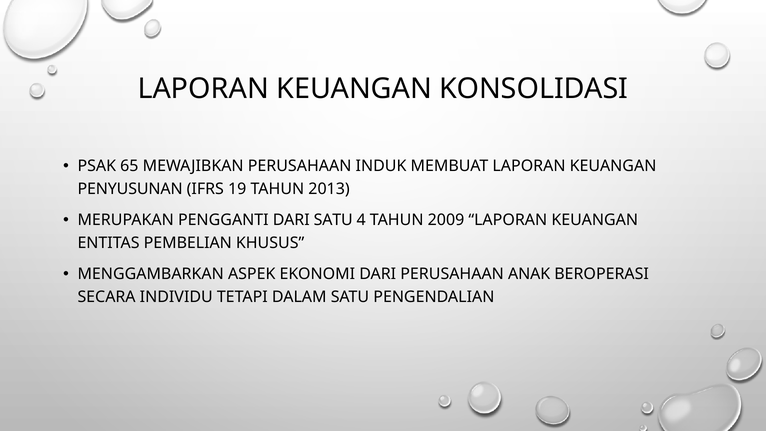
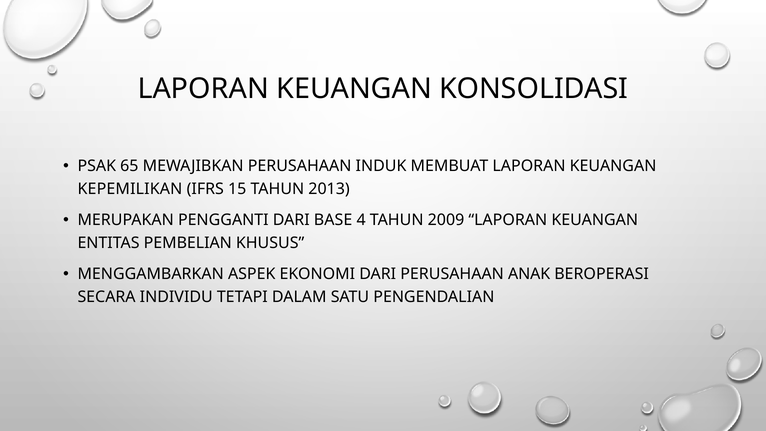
PENYUSUNAN: PENYUSUNAN -> KEPEMILIKAN
19: 19 -> 15
DARI SATU: SATU -> BASE
